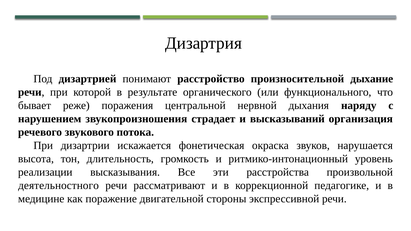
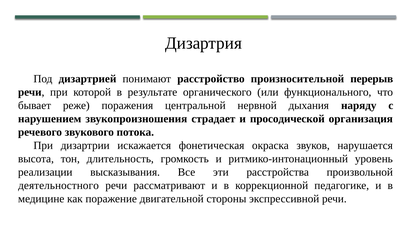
дыхание: дыхание -> перерыв
высказываний: высказываний -> просодической
